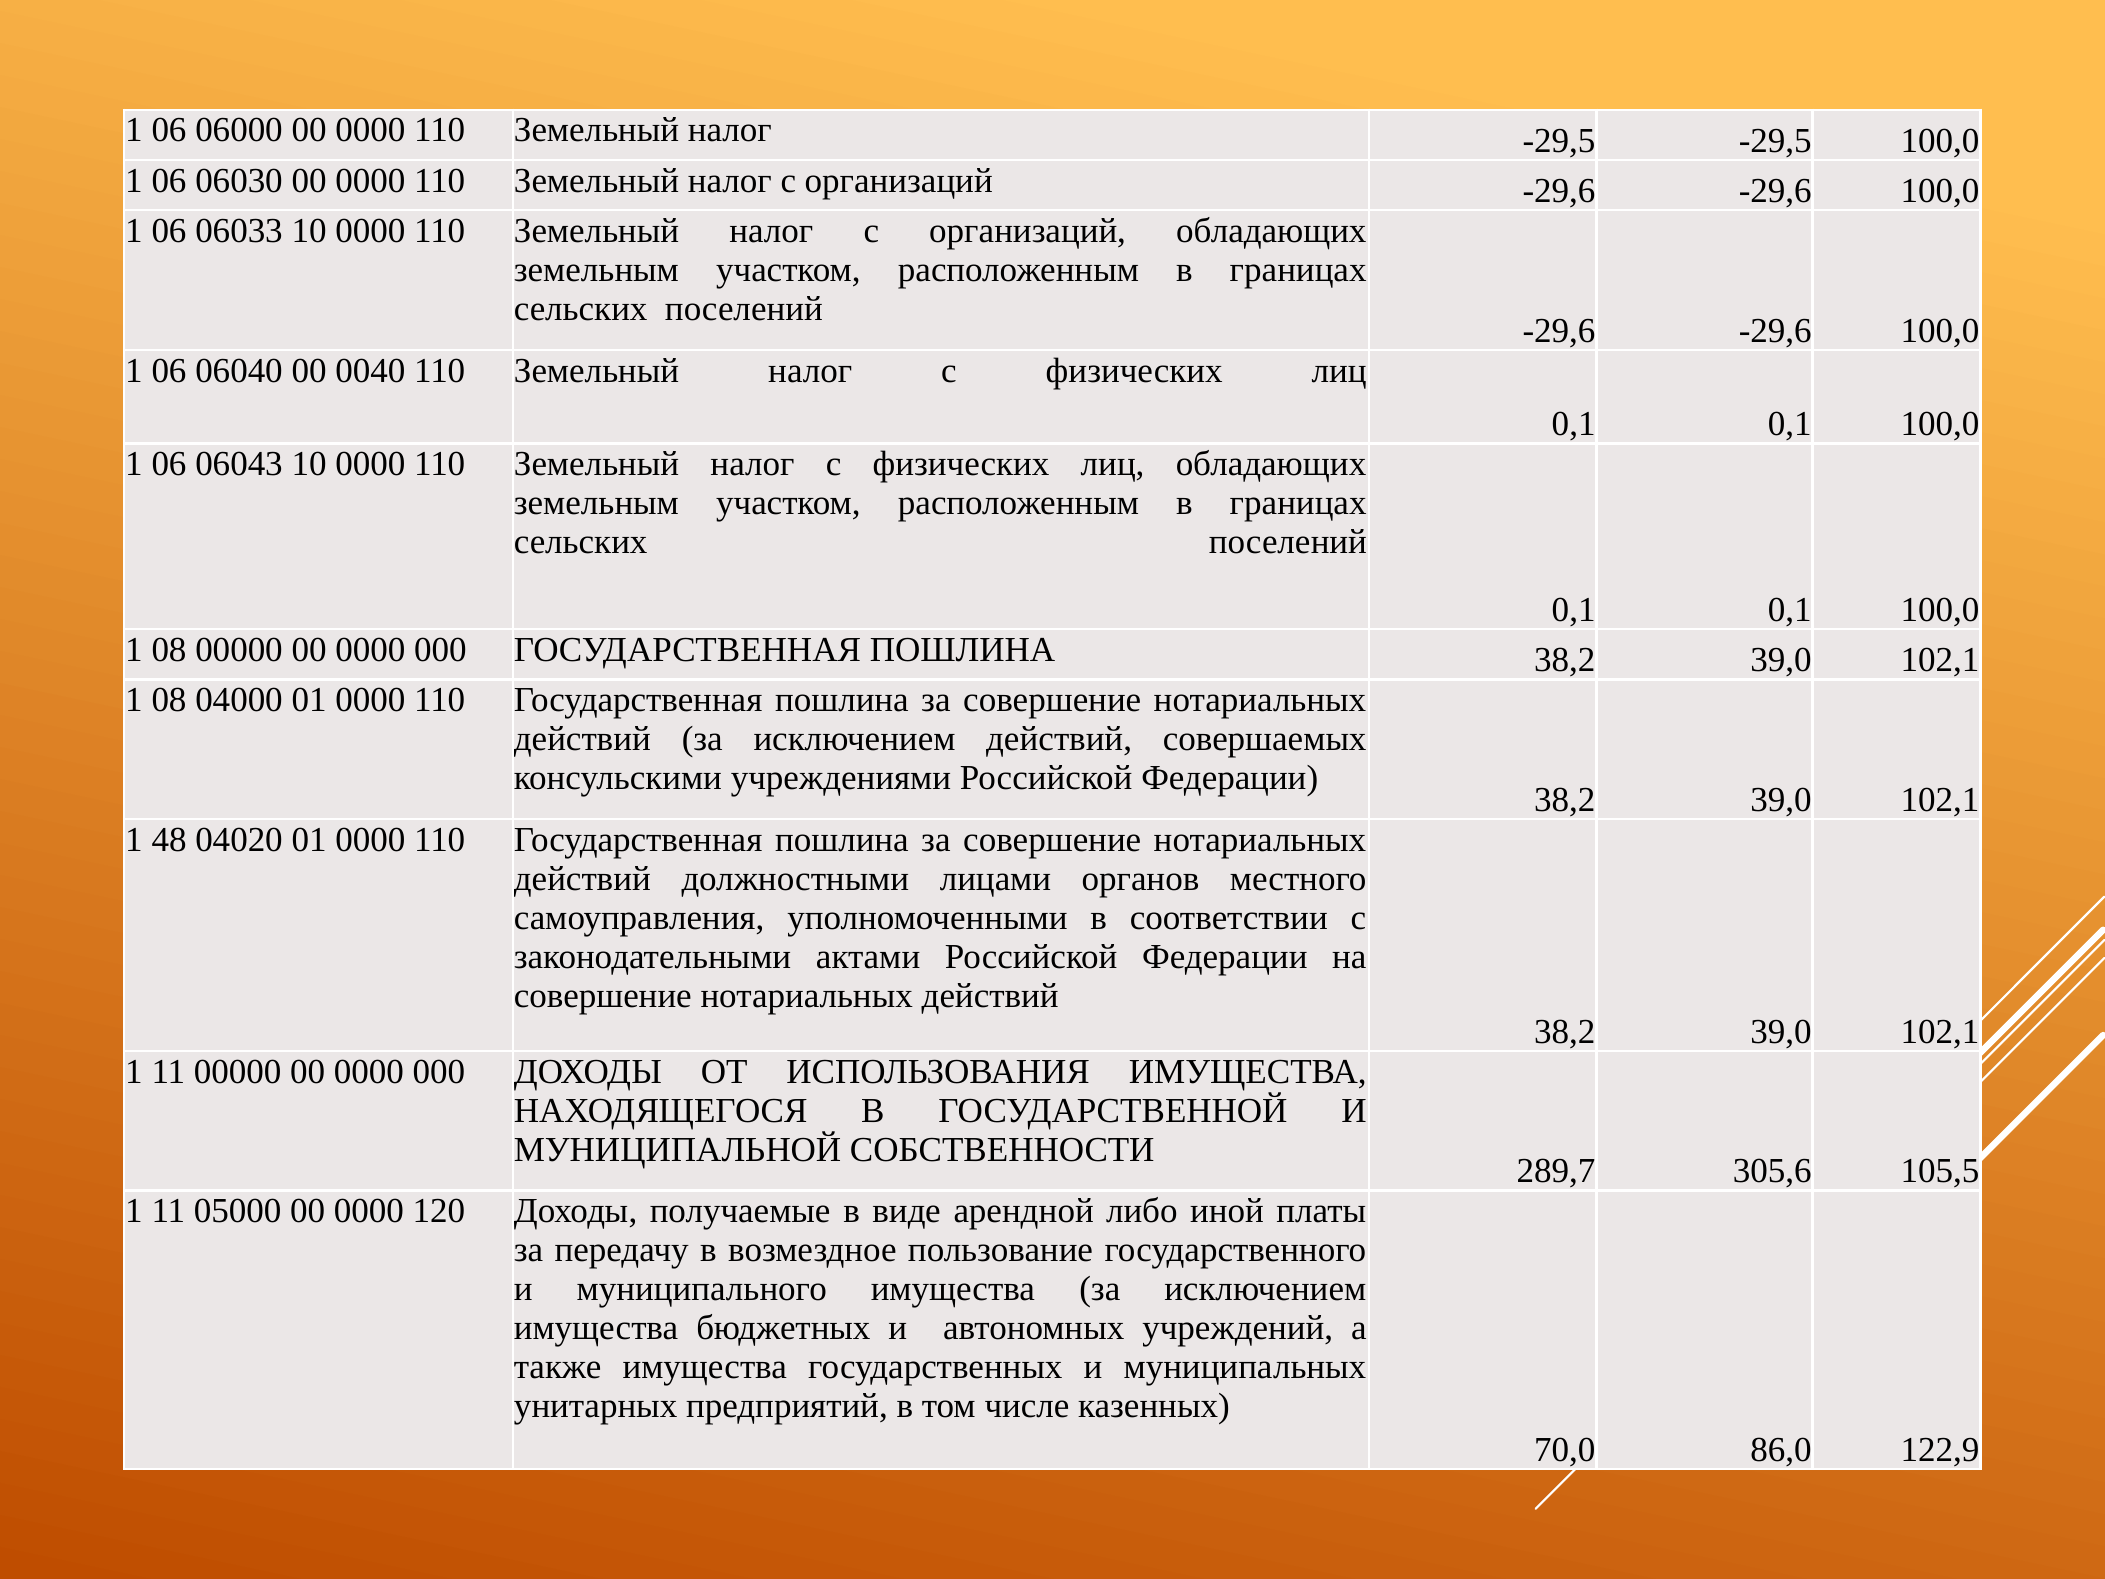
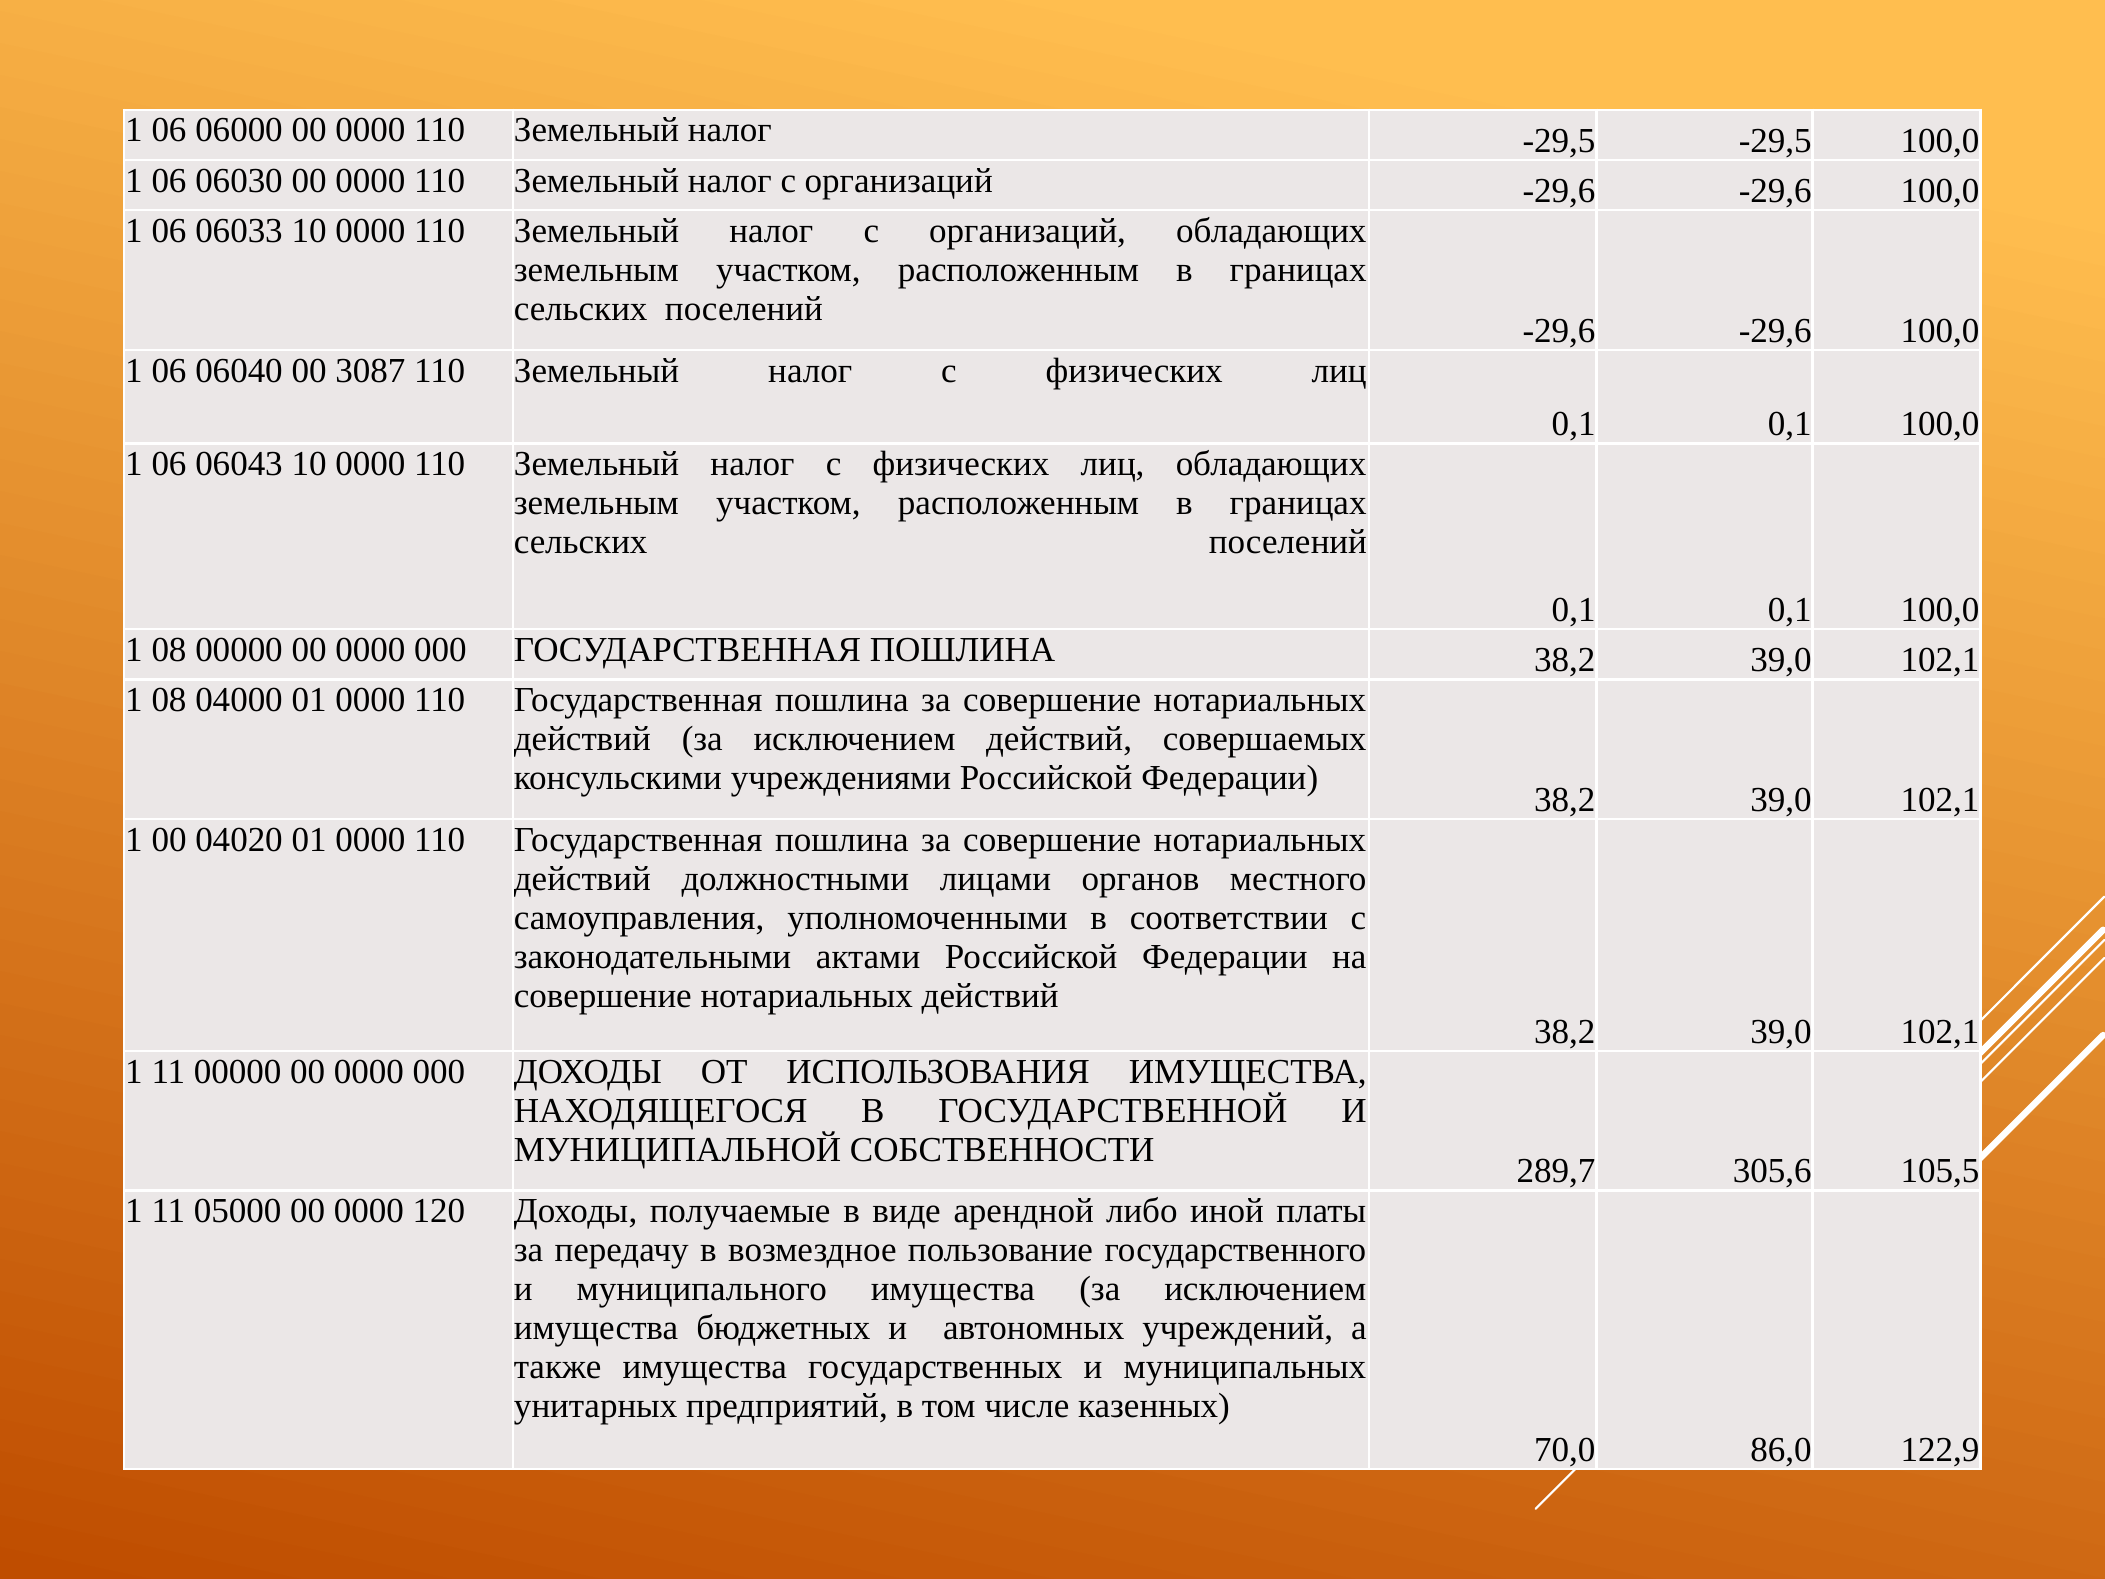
0040: 0040 -> 3087
1 48: 48 -> 00
